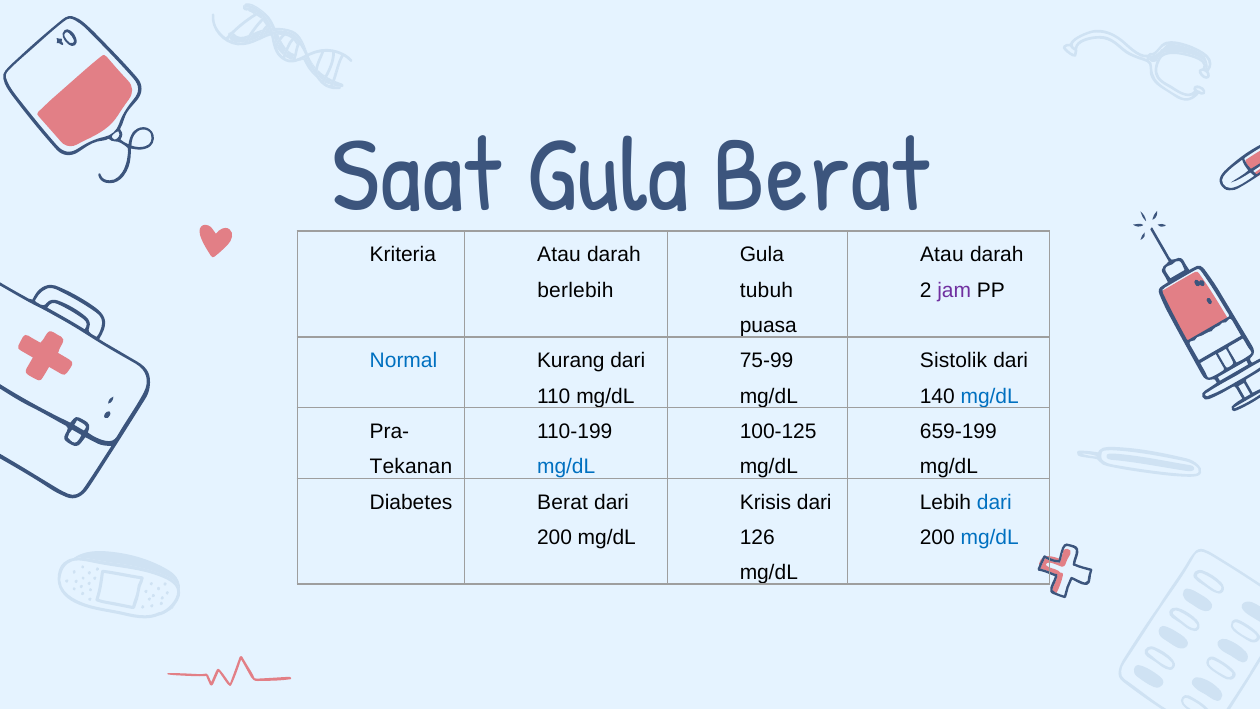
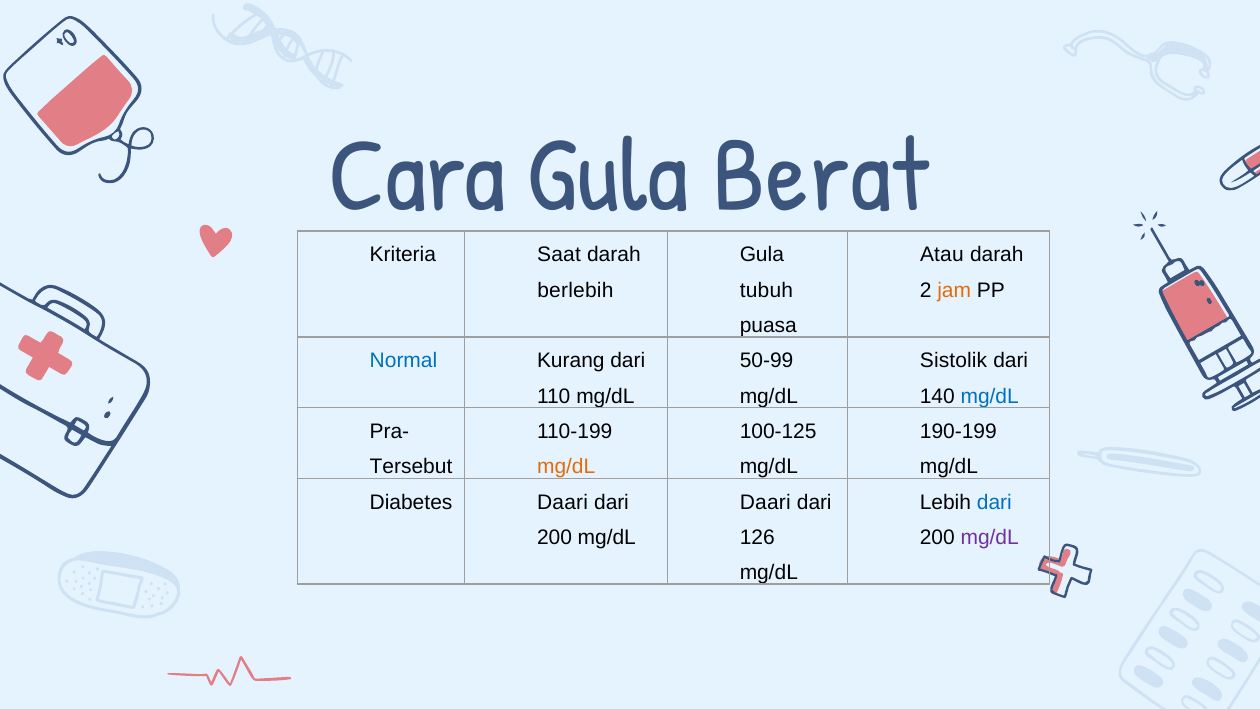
Saat: Saat -> Cara
Kriteria Atau: Atau -> Saat
jam colour: purple -> orange
75-99: 75-99 -> 50-99
659-199: 659-199 -> 190-199
Tekanan: Tekanan -> Tersebut
mg/dL at (566, 467) colour: blue -> orange
Diabetes Berat: Berat -> Daari
Krisis at (765, 502): Krisis -> Daari
mg/dL at (990, 537) colour: blue -> purple
